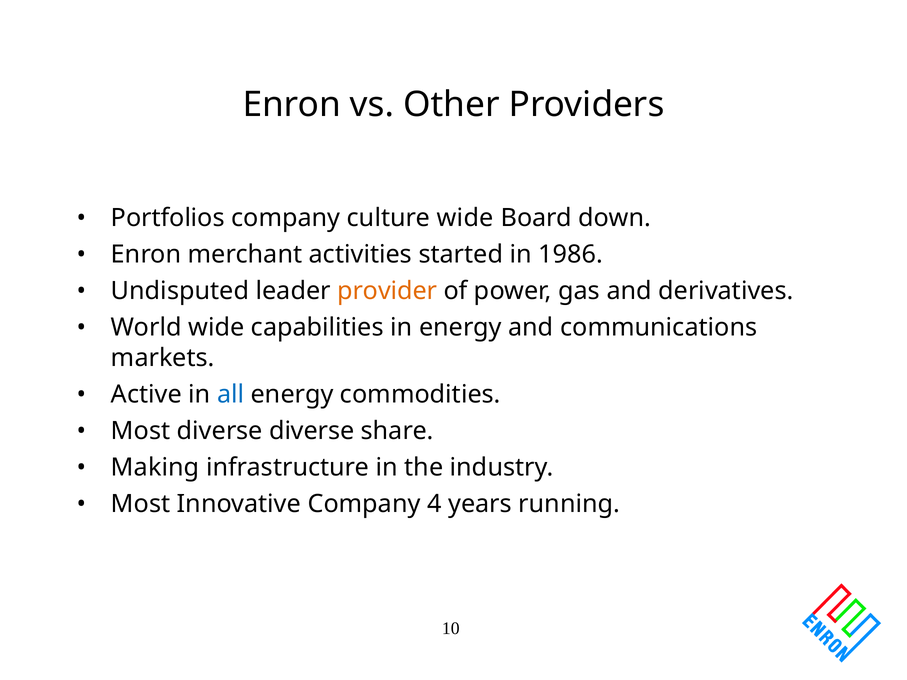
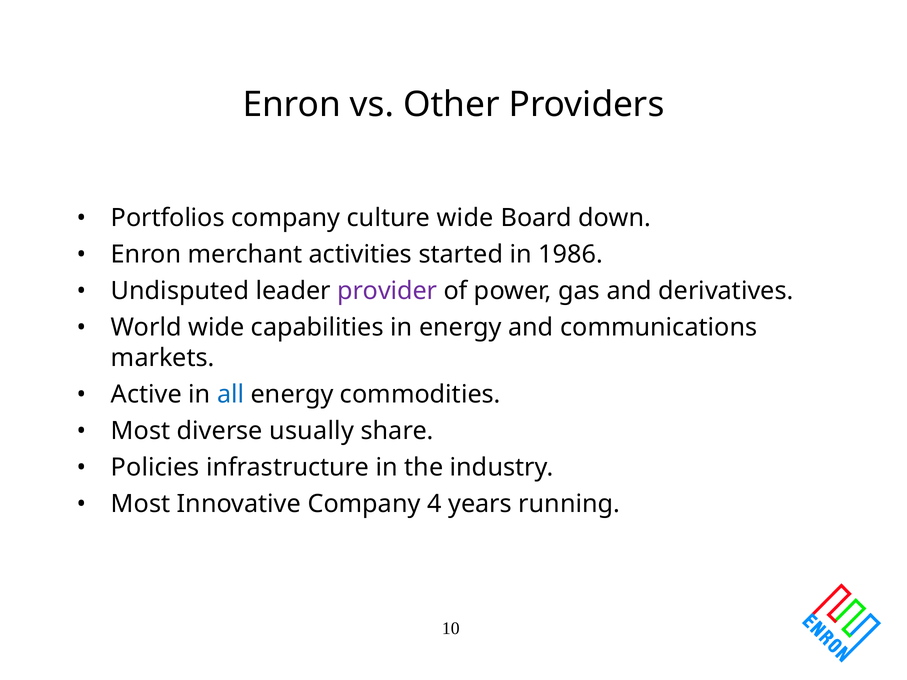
provider colour: orange -> purple
diverse diverse: diverse -> usually
Making: Making -> Policies
